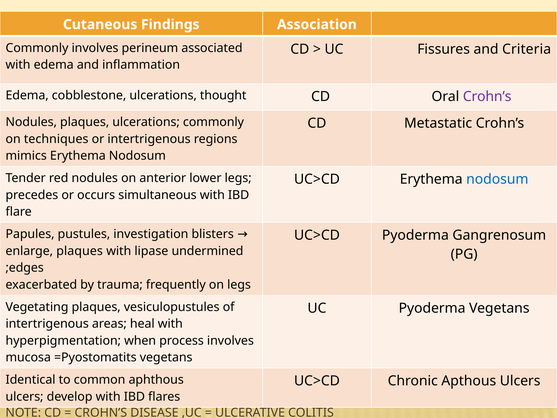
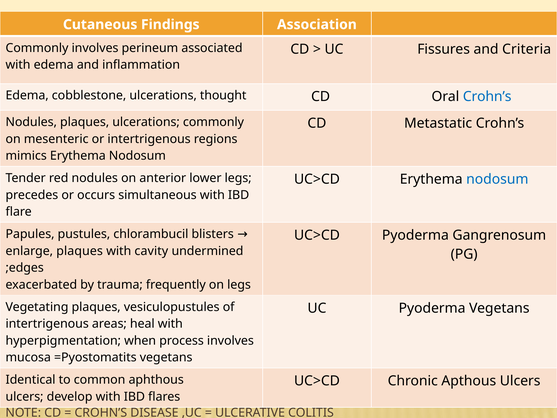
Crohn’s at (487, 97) colour: purple -> blue
techniques: techniques -> mesenteric
investigation: investigation -> chlorambucil
lipase: lipase -> cavity
